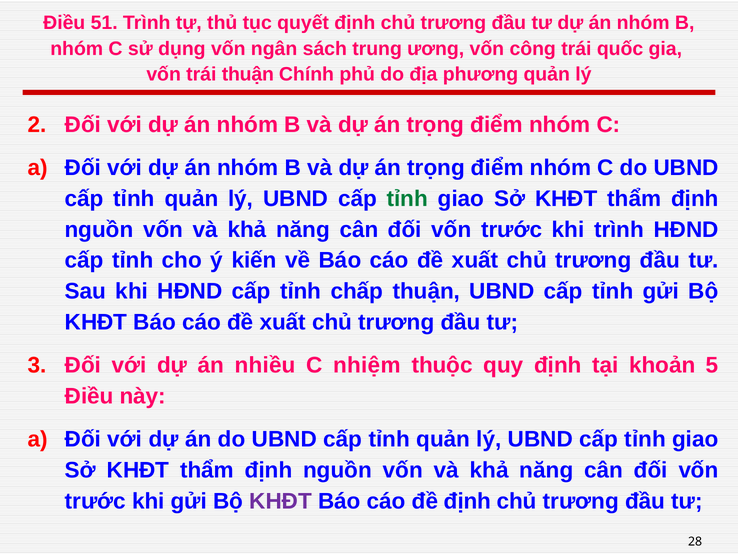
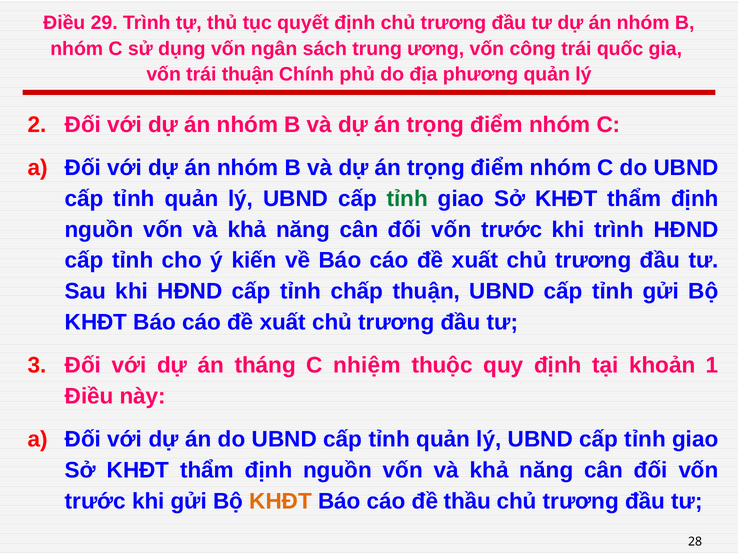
51: 51 -> 29
nhiều: nhiều -> tháng
5: 5 -> 1
KHĐT at (281, 501) colour: purple -> orange
đề định: định -> thầu
